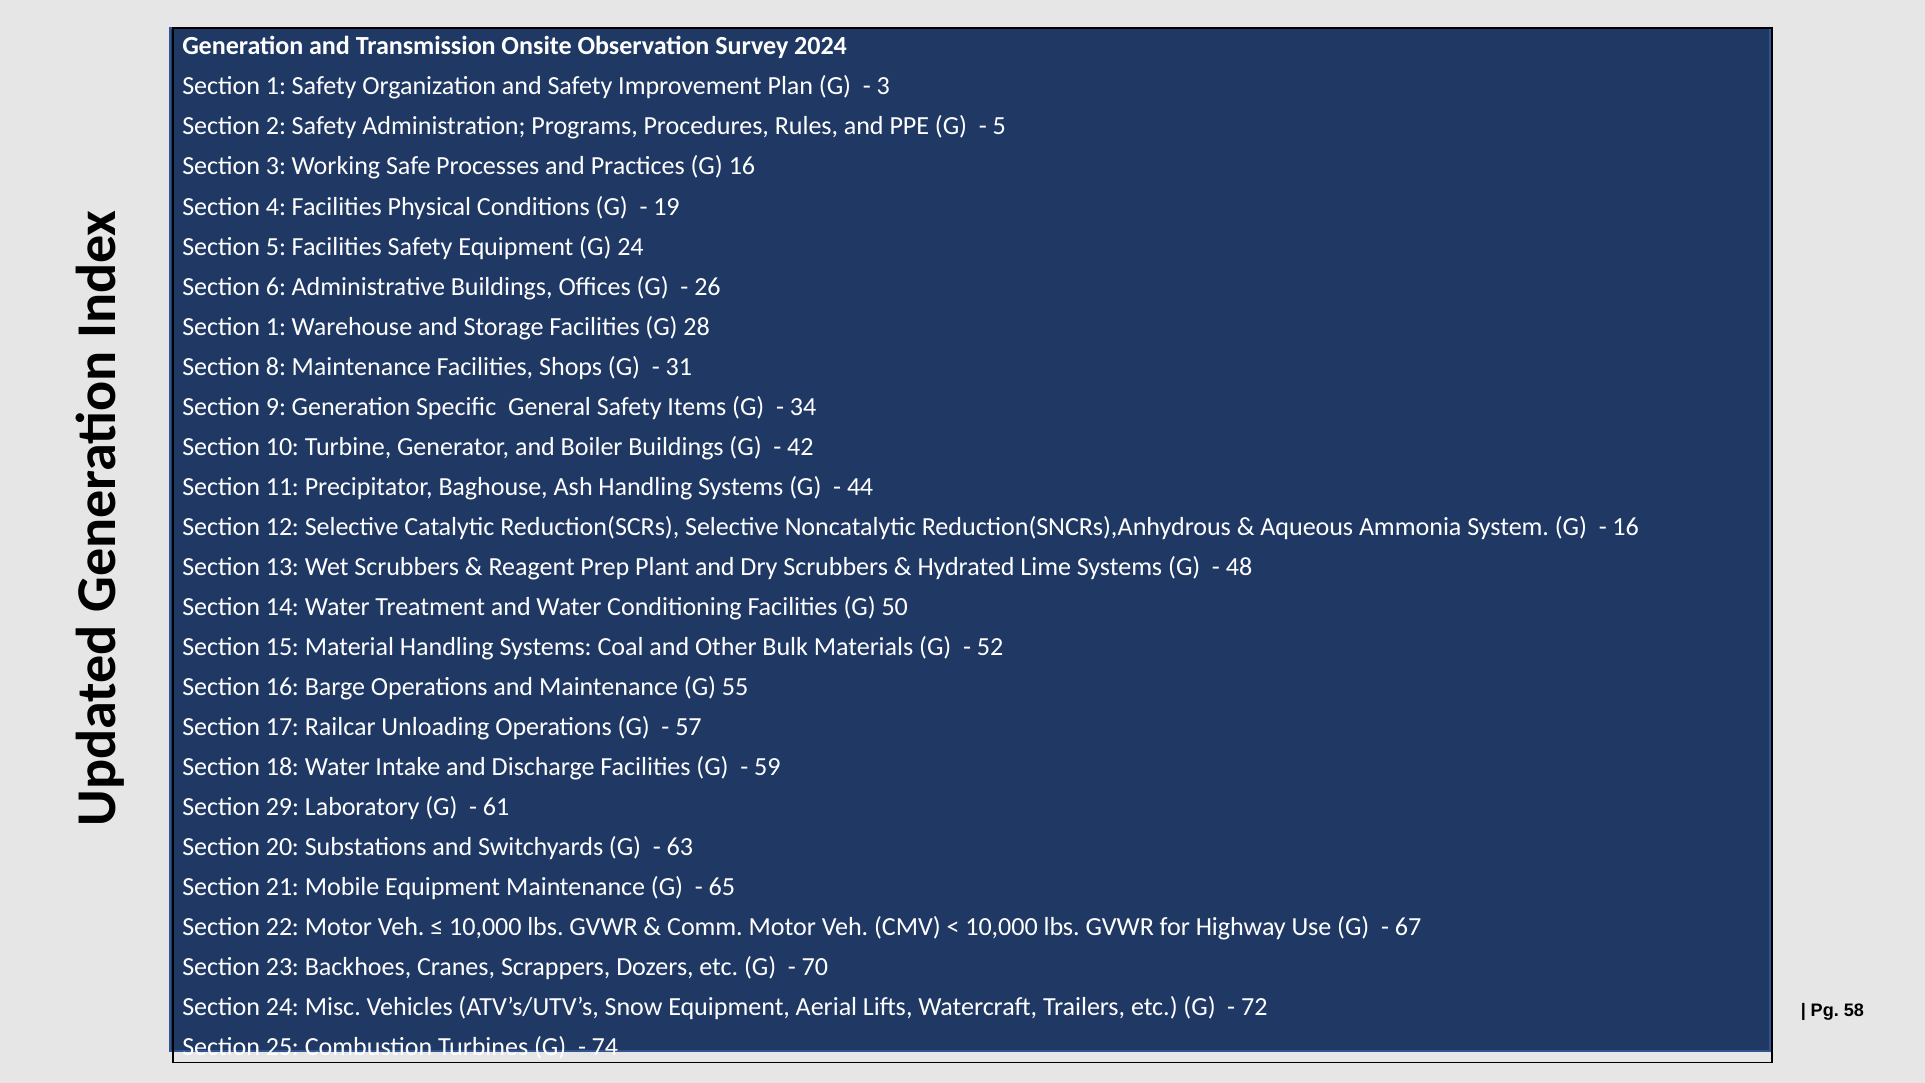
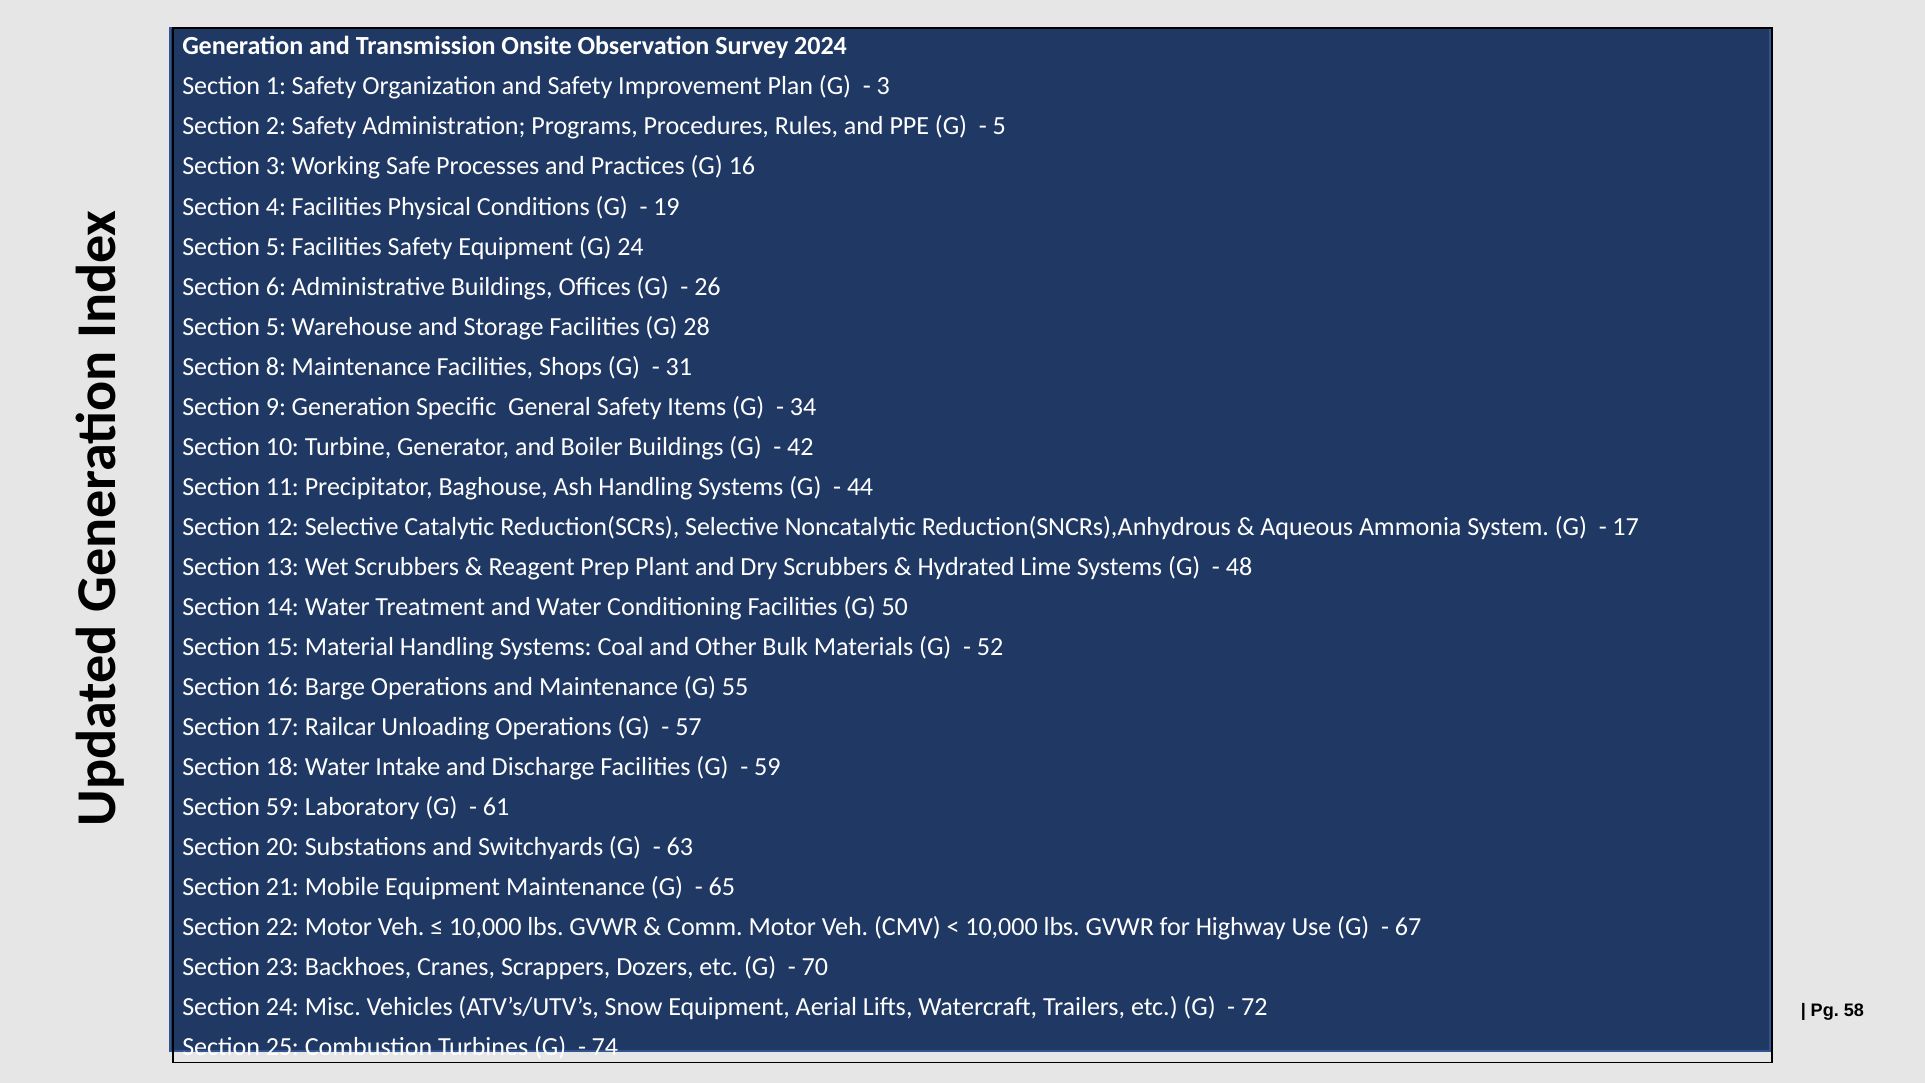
1 at (276, 326): 1 -> 5
16 at (1626, 526): 16 -> 17
Section 29: 29 -> 59
